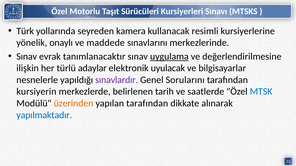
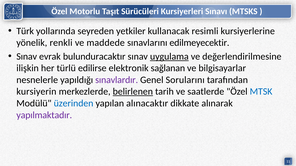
kamera: kamera -> yetkiler
onaylı: onaylı -> renkli
merkezlerinde: merkezlerinde -> edilmeyecektir
tanımlanacaktır: tanımlanacaktır -> bulunduracaktır
adaylar: adaylar -> edilirse
uyulacak: uyulacak -> sağlanan
belirlenen underline: none -> present
üzerinden colour: orange -> blue
yapılan tarafından: tarafından -> alınacaktır
yapılmaktadır colour: blue -> purple
